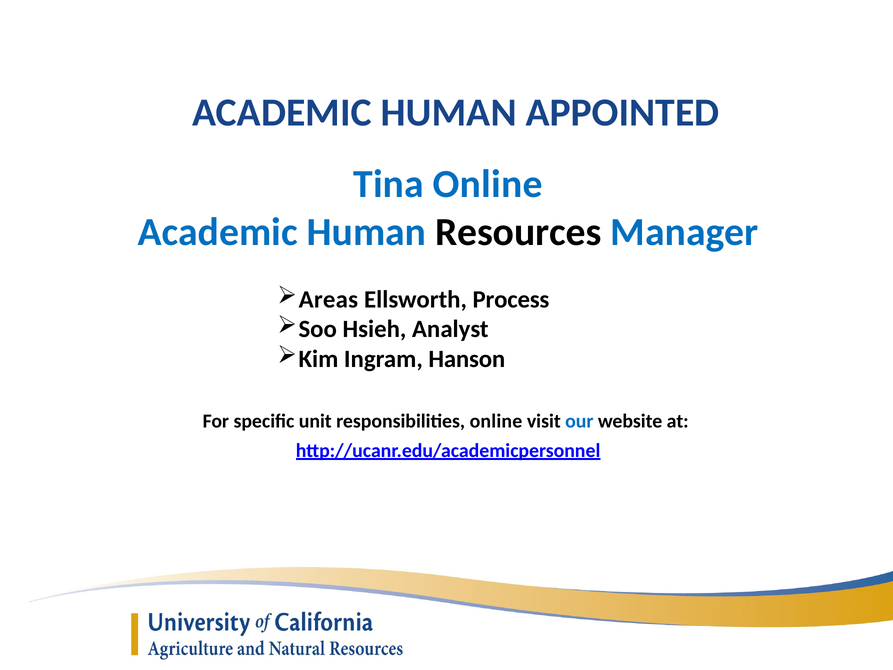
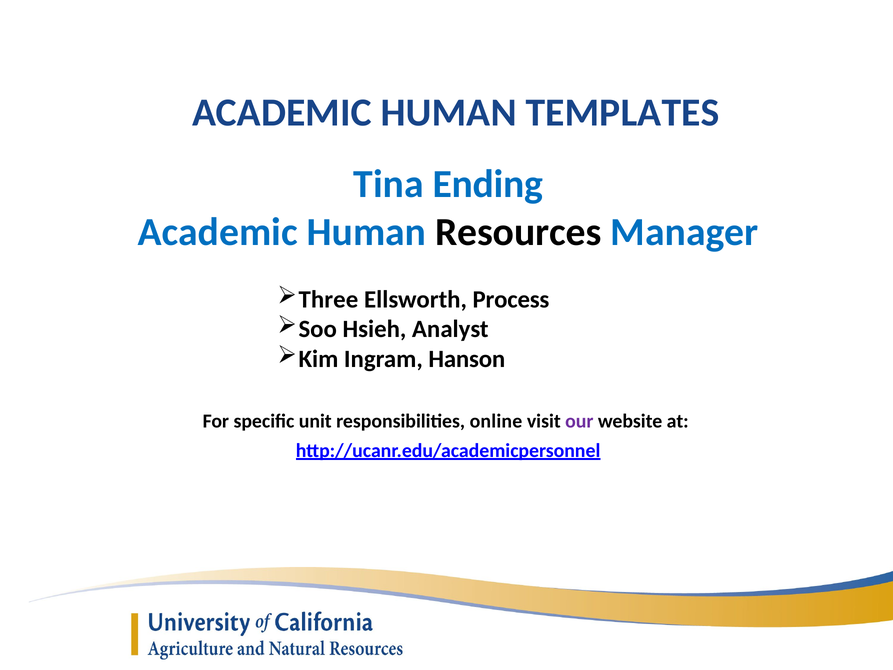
APPOINTED: APPOINTED -> TEMPLATES
Tina Online: Online -> Ending
Areas: Areas -> Three
our colour: blue -> purple
